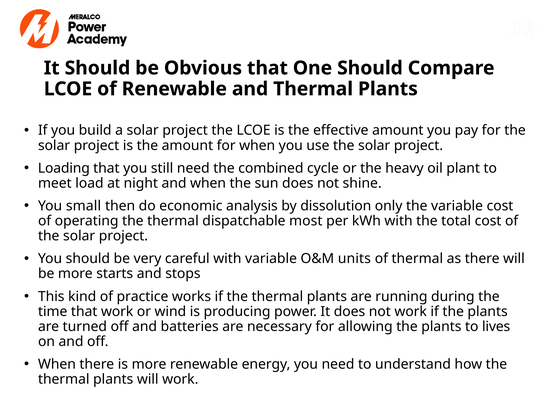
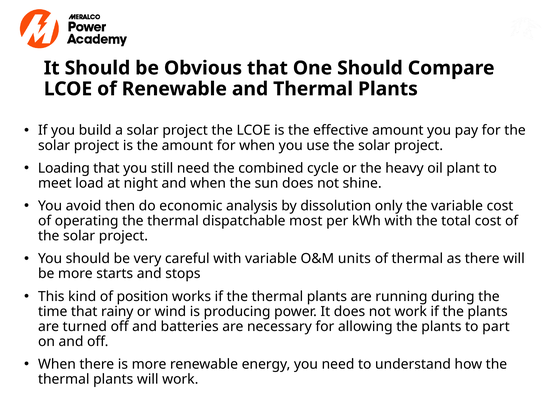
small: small -> avoid
practice: practice -> position
that work: work -> rainy
lives: lives -> part
